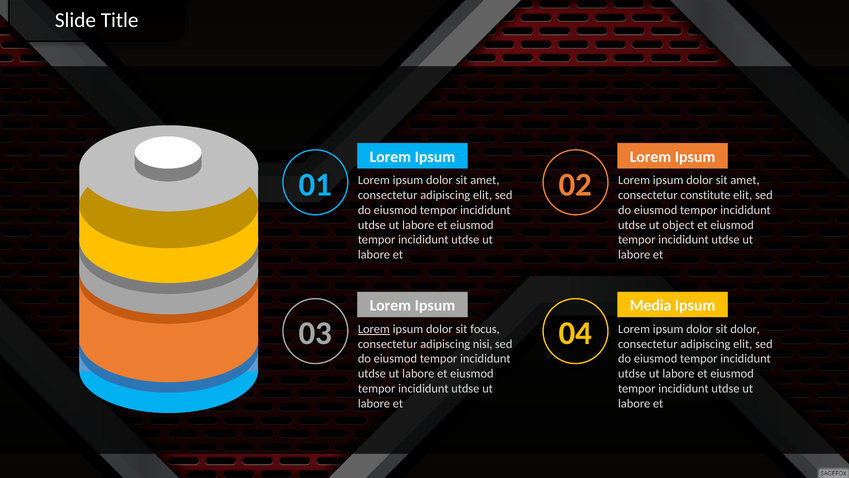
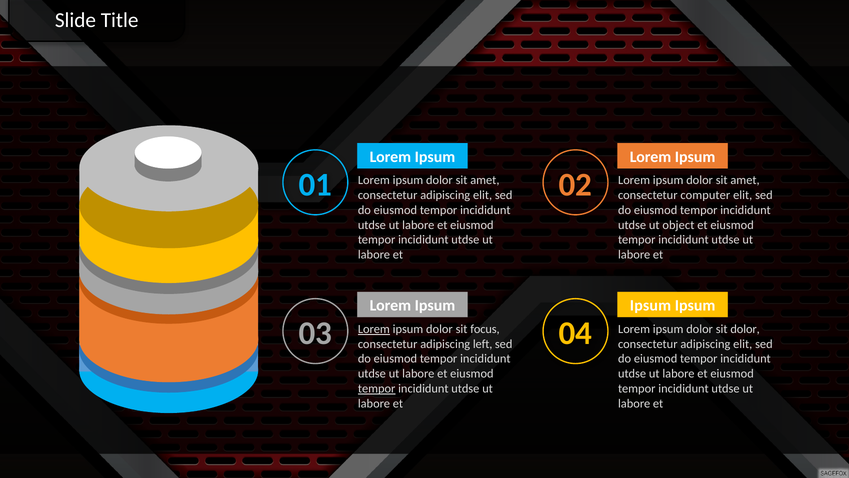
constitute: constitute -> computer
Media at (651, 305): Media -> Ipsum
nisi: nisi -> left
tempor at (377, 388) underline: none -> present
